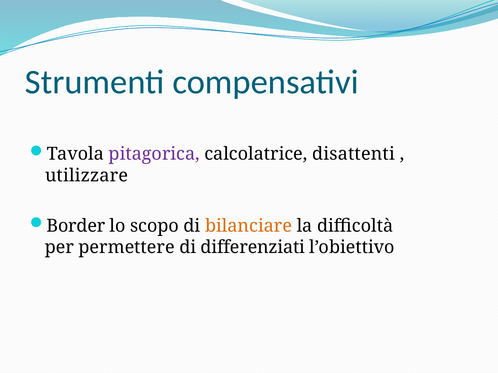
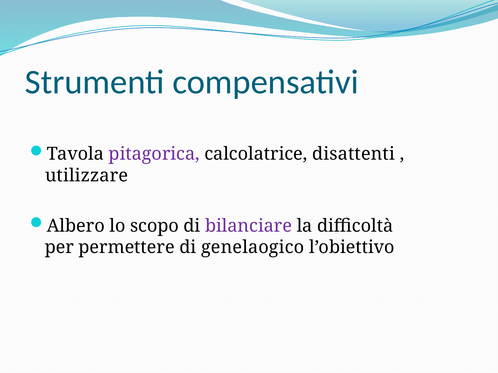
Border: Border -> Albero
bilanciare colour: orange -> purple
differenziati: differenziati -> genelaogico
